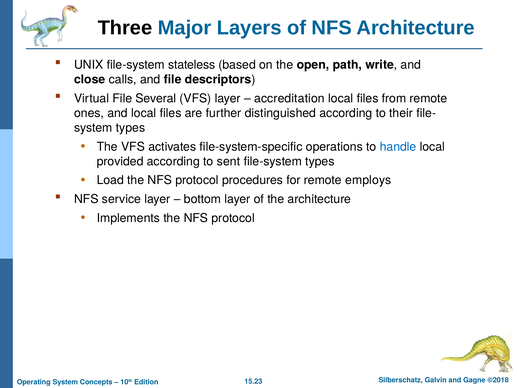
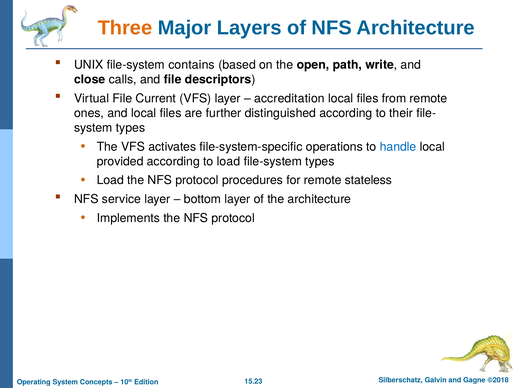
Three colour: black -> orange
stateless: stateless -> contains
Several: Several -> Current
to sent: sent -> load
employs: employs -> stateless
